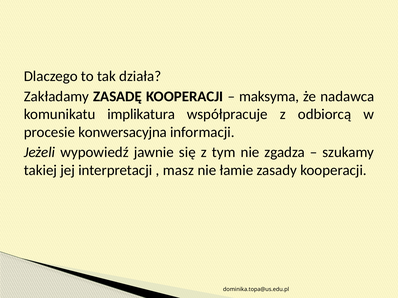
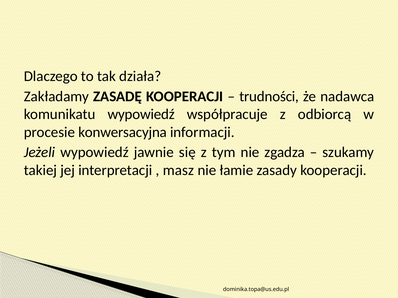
maksyma: maksyma -> trudności
komunikatu implikatura: implikatura -> wypowiedź
